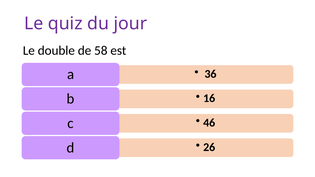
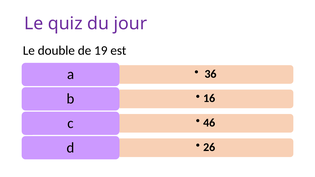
58: 58 -> 19
